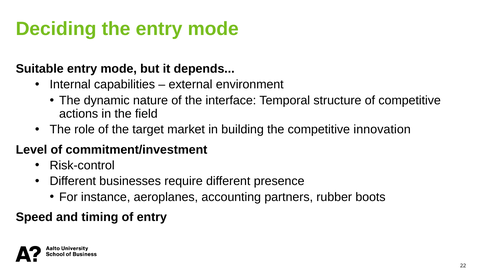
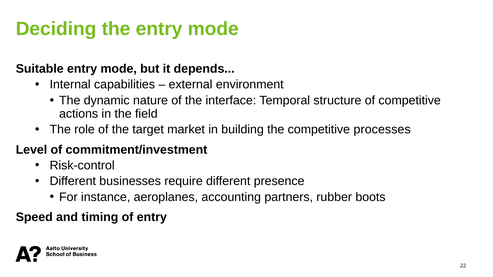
innovation: innovation -> processes
